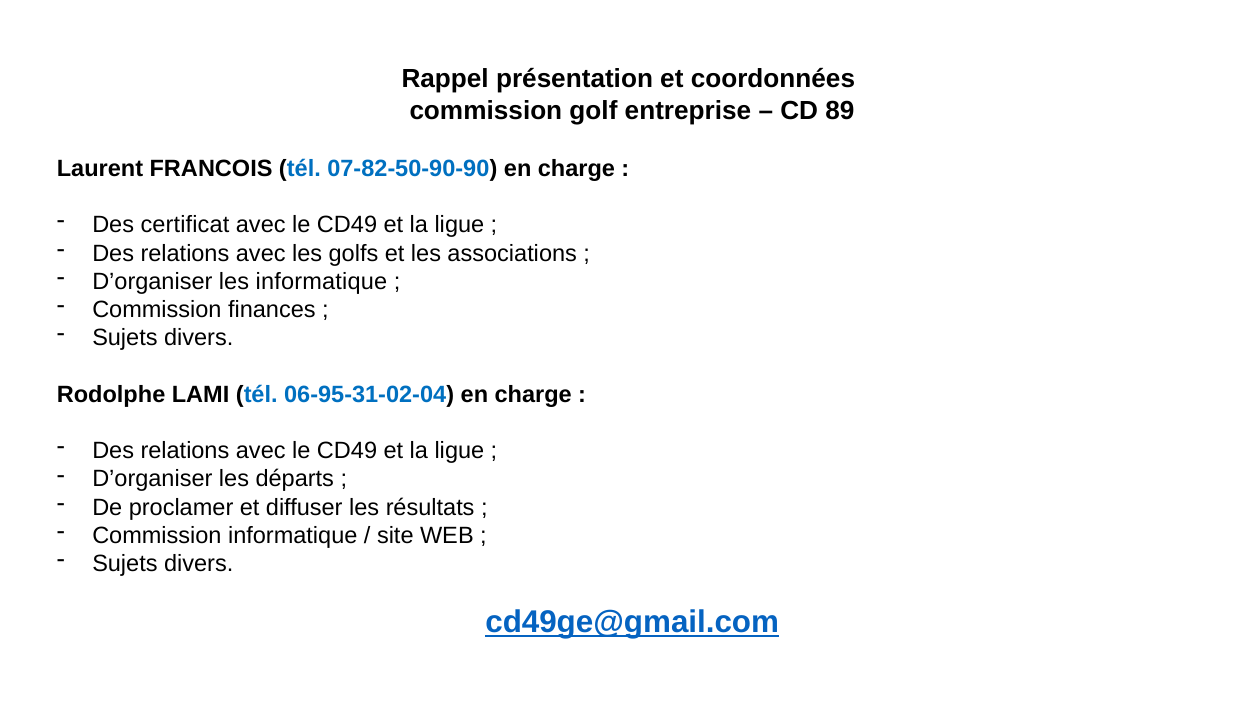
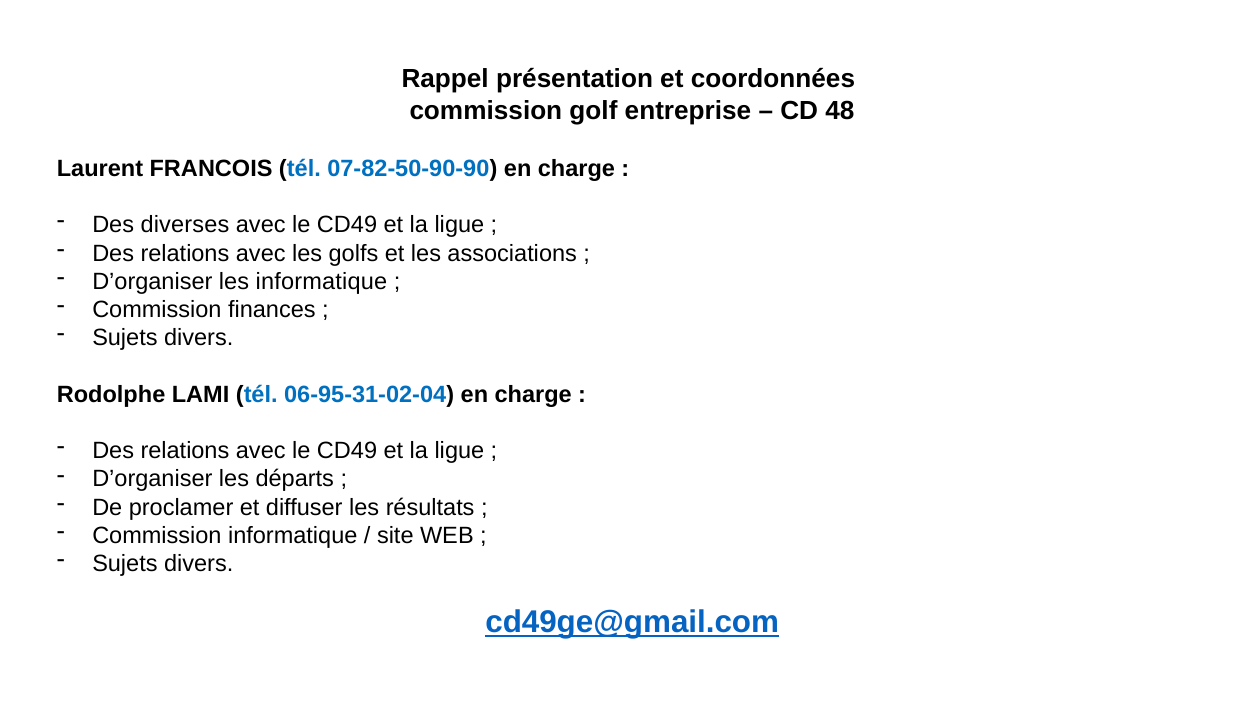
89: 89 -> 48
certificat: certificat -> diverses
